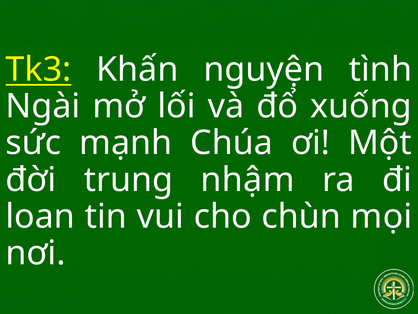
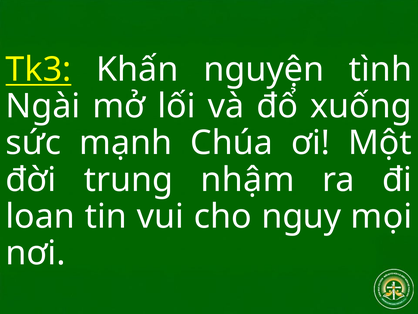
chùn: chùn -> nguy
